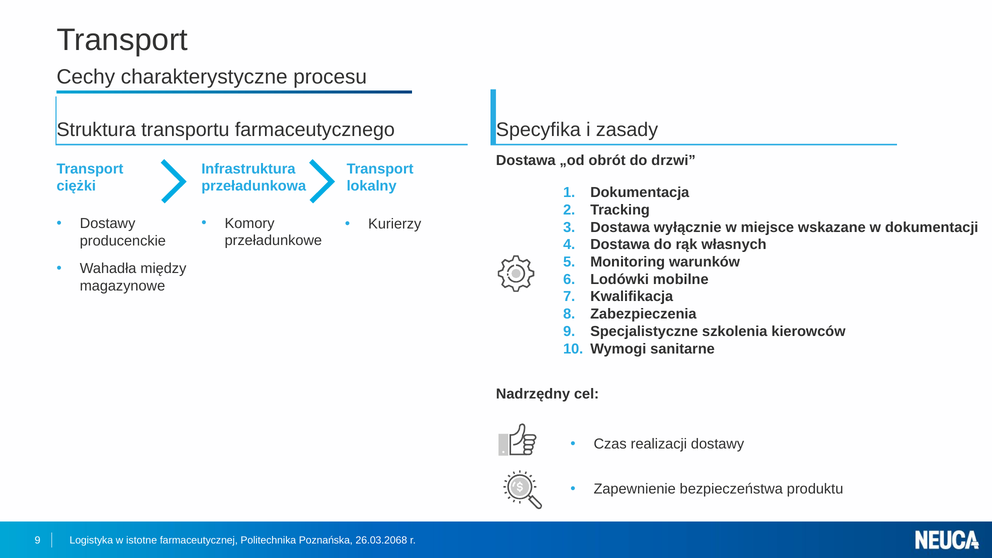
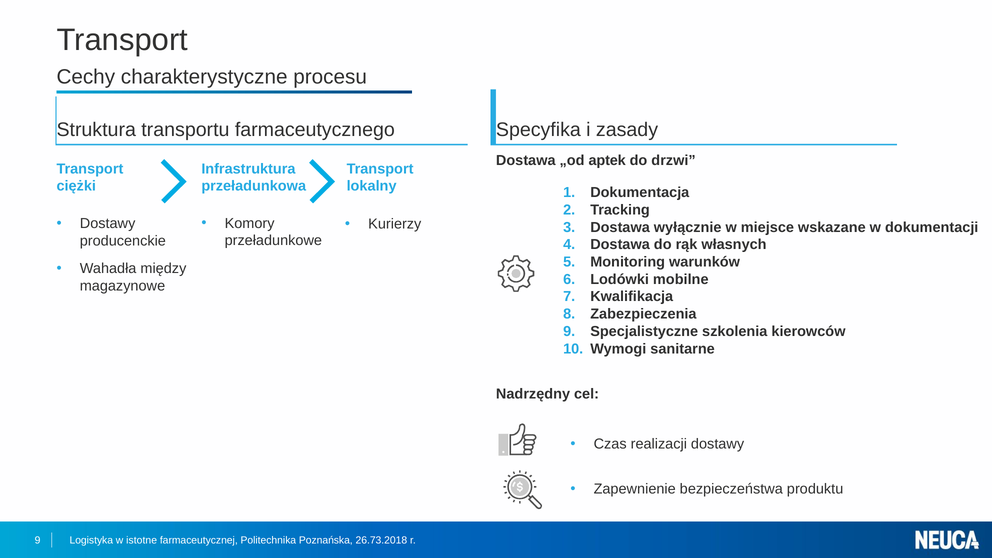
obrót: obrót -> aptek
26.03.2068: 26.03.2068 -> 26.73.2018
